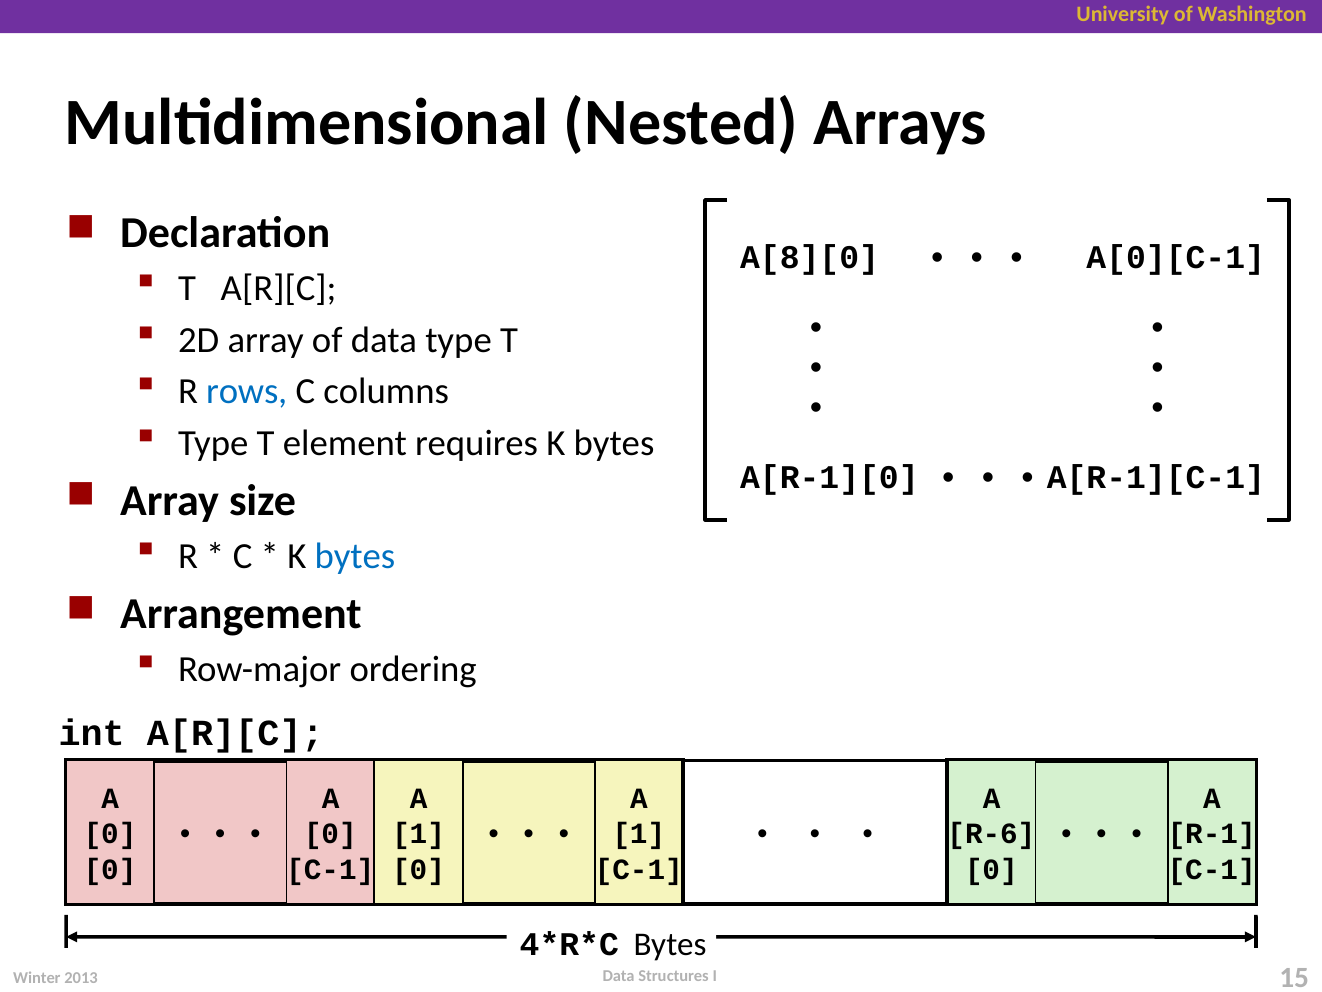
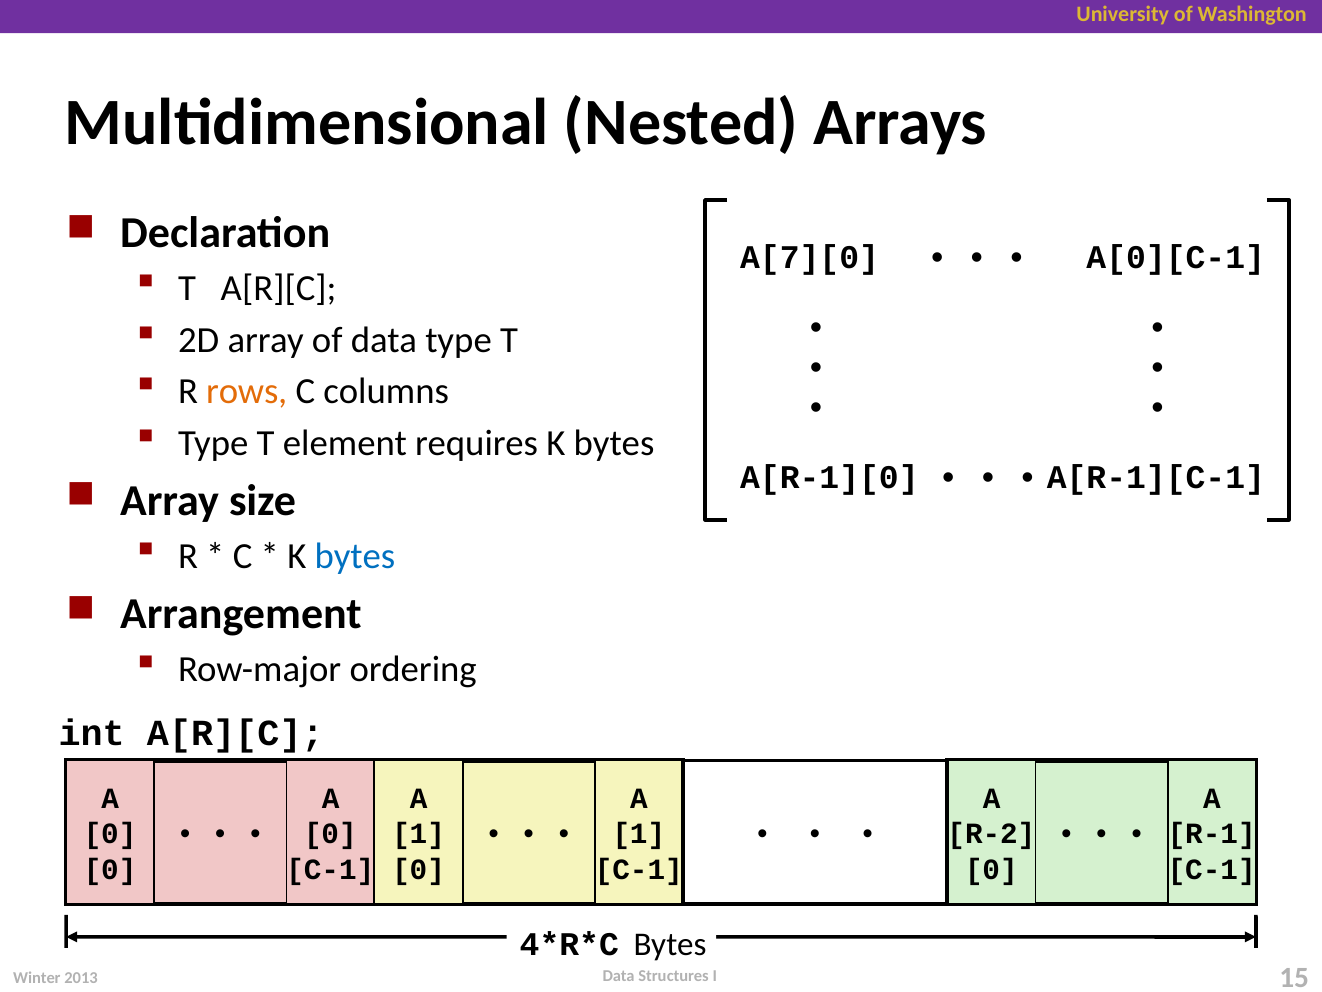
A[8][0: A[8][0 -> A[7][0
rows colour: blue -> orange
R-6: R-6 -> R-2
